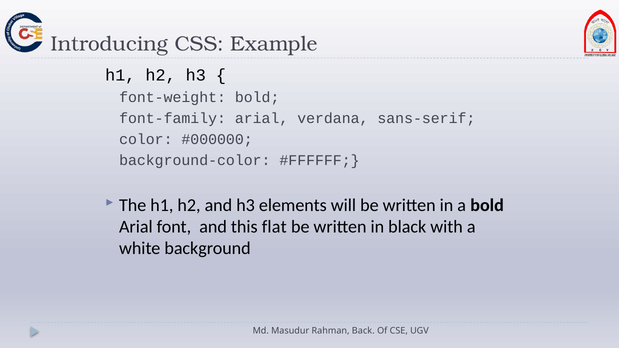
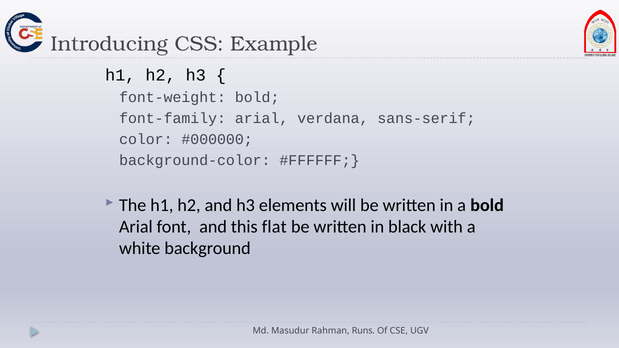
Back: Back -> Runs
